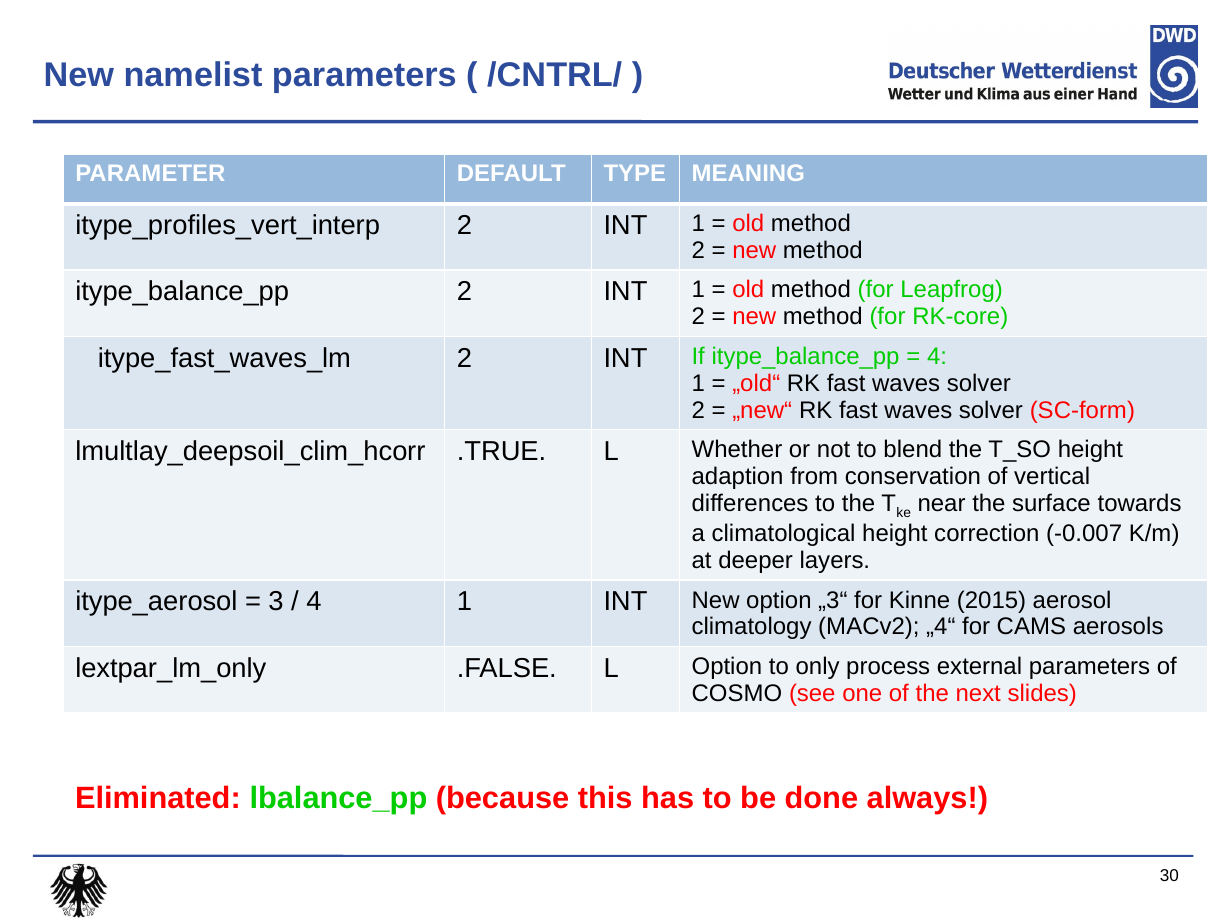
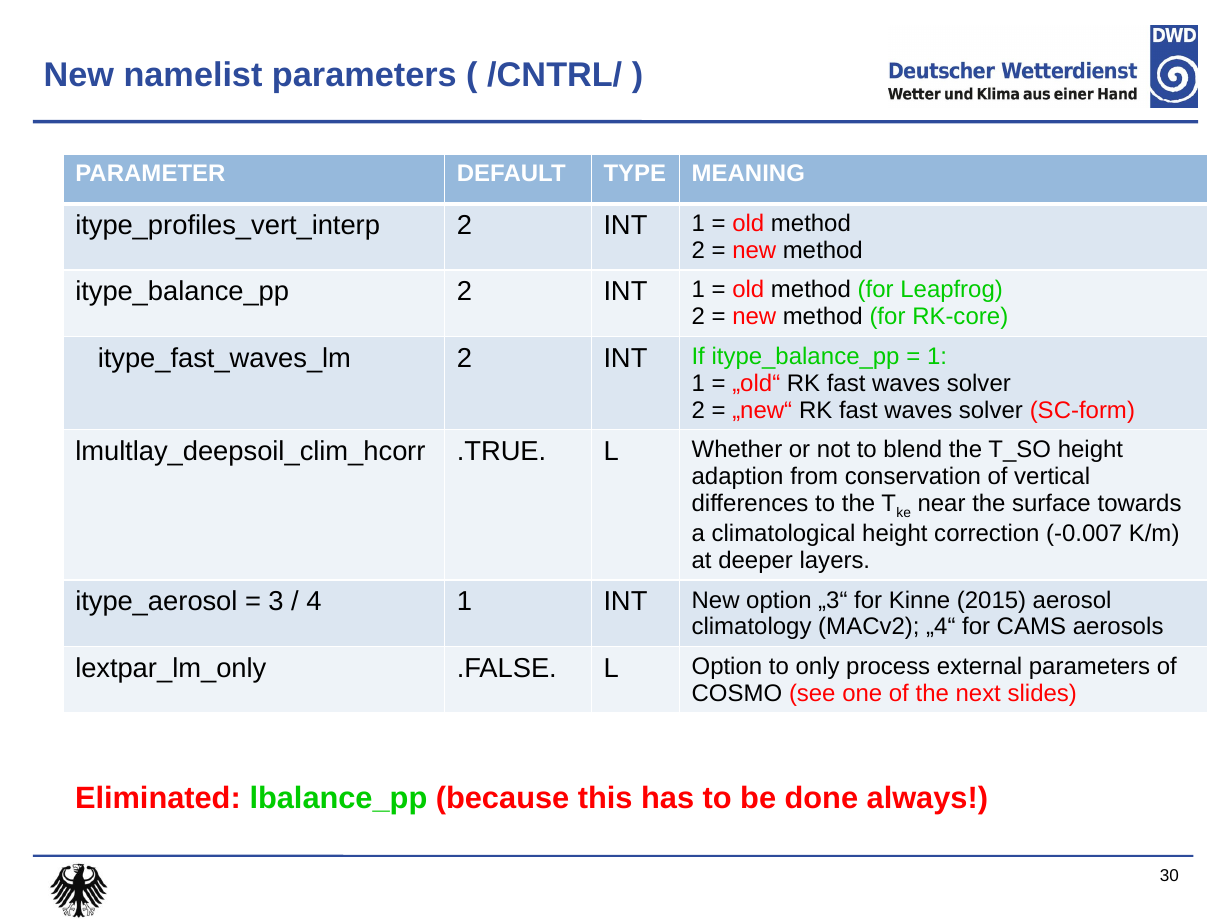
4 at (937, 356): 4 -> 1
